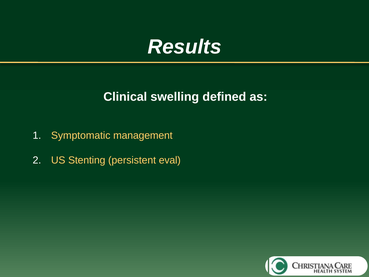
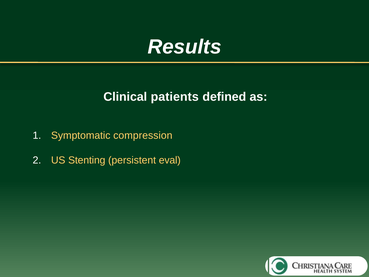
swelling: swelling -> patients
management: management -> compression
